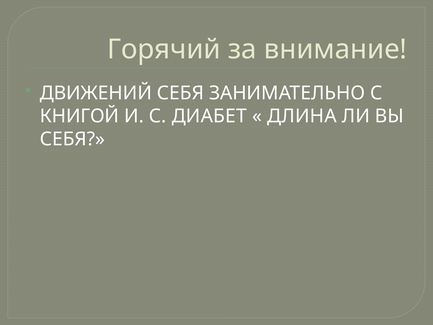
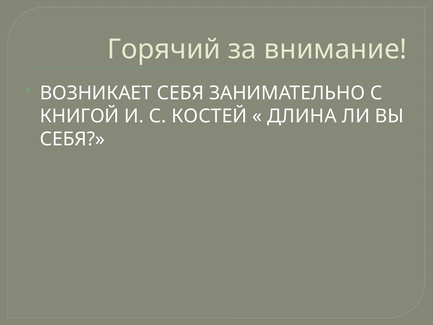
ДВИЖЕНИЙ: ДВИЖЕНИЙ -> ВОЗНИКАЕТ
ДИАБЕТ: ДИАБЕТ -> КОСТЕЙ
